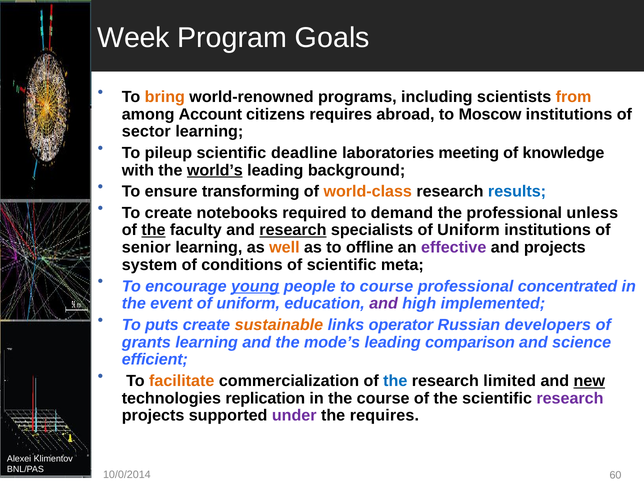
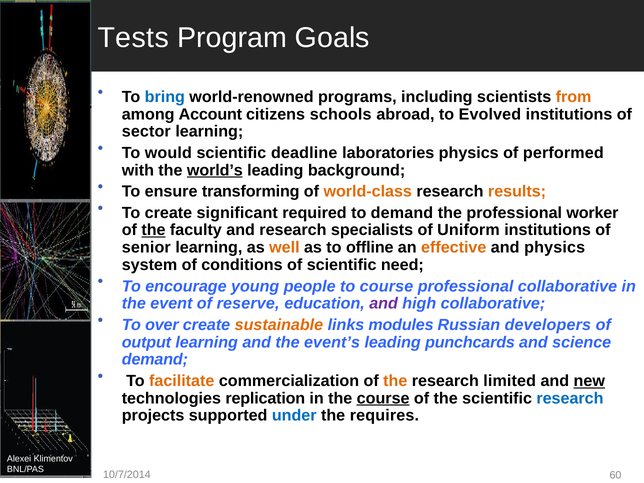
Week: Week -> Tests
bring colour: orange -> blue
citizens requires: requires -> schools
Moscow: Moscow -> Evolved
pileup: pileup -> would
laboratories meeting: meeting -> physics
knowledge: knowledge -> performed
results colour: blue -> orange
notebooks: notebooks -> significant
unless: unless -> worker
research at (293, 230) underline: present -> none
effective colour: purple -> orange
and projects: projects -> physics
meta: meta -> need
young underline: present -> none
professional concentrated: concentrated -> collaborative
uniform at (248, 304): uniform -> reserve
high implemented: implemented -> collaborative
puts: puts -> over
operator: operator -> modules
grants: grants -> output
mode’s: mode’s -> event’s
comparison: comparison -> punchcards
efficient at (155, 360): efficient -> demand
the at (395, 381) colour: blue -> orange
course at (383, 398) underline: none -> present
research at (570, 398) colour: purple -> blue
under colour: purple -> blue
10/0/2014: 10/0/2014 -> 10/7/2014
